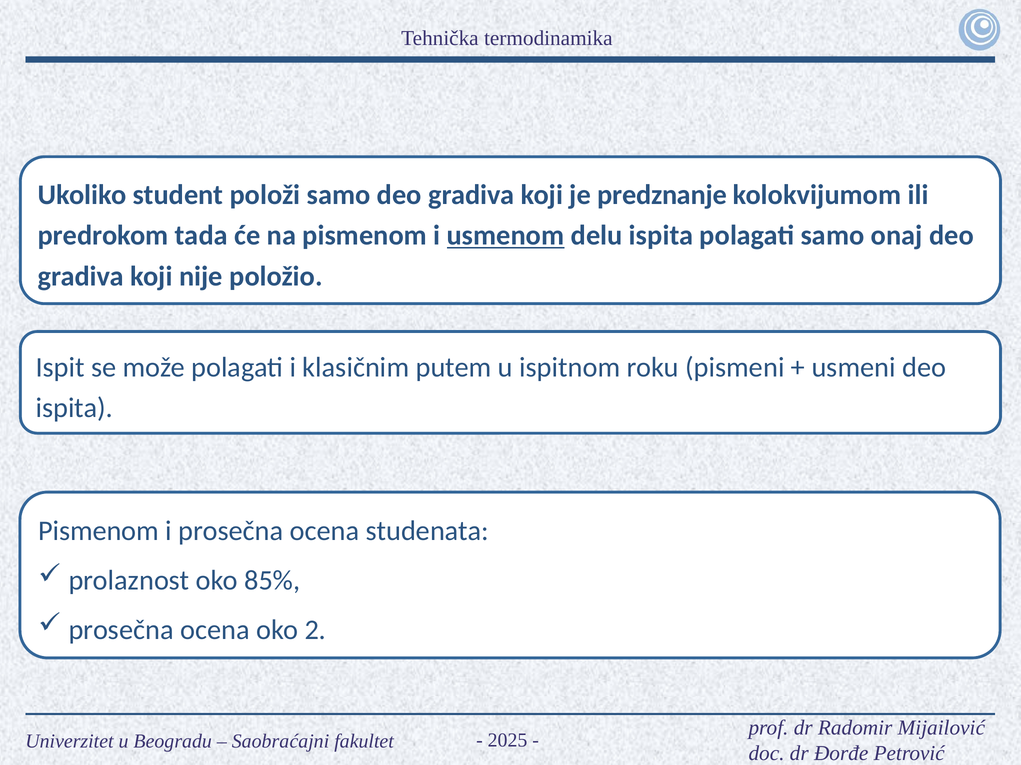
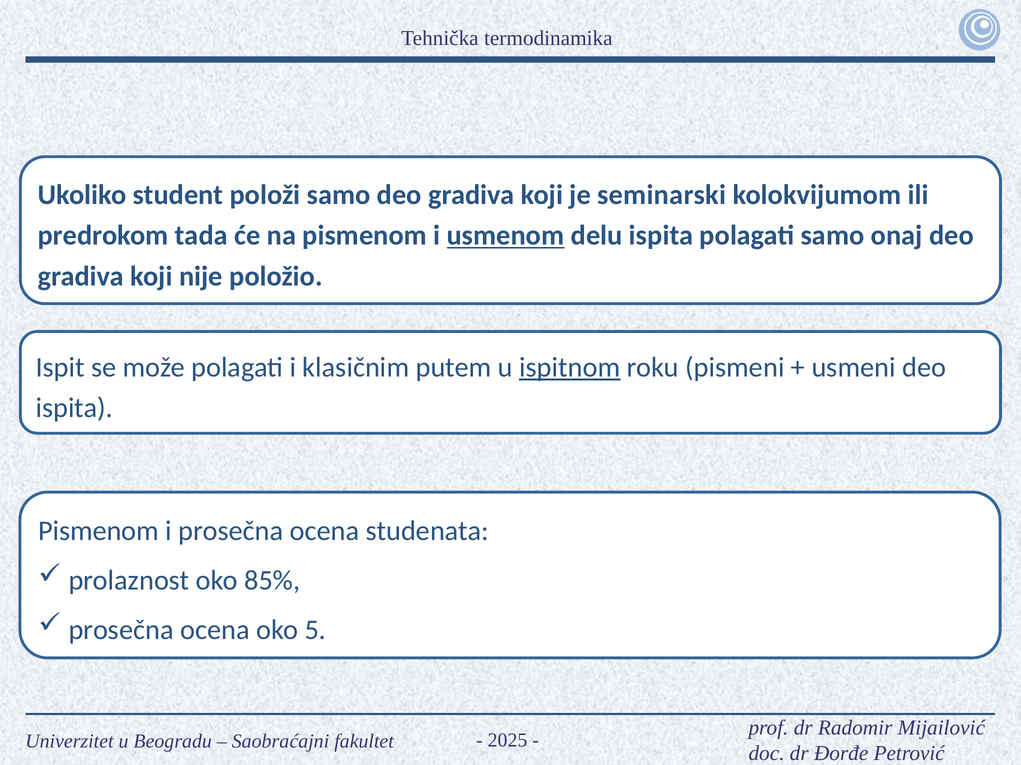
predznanje: predznanje -> seminarski
ispitnom underline: none -> present
2: 2 -> 5
